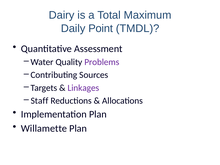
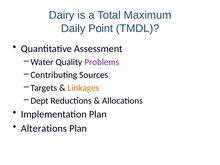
Linkages colour: purple -> orange
Staff: Staff -> Dept
Willamette: Willamette -> Alterations
